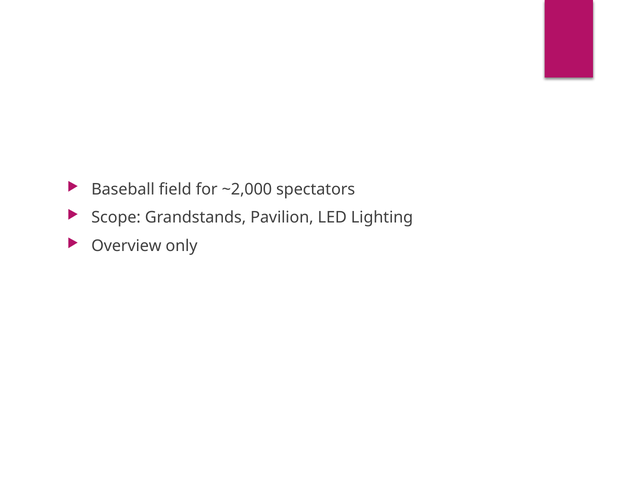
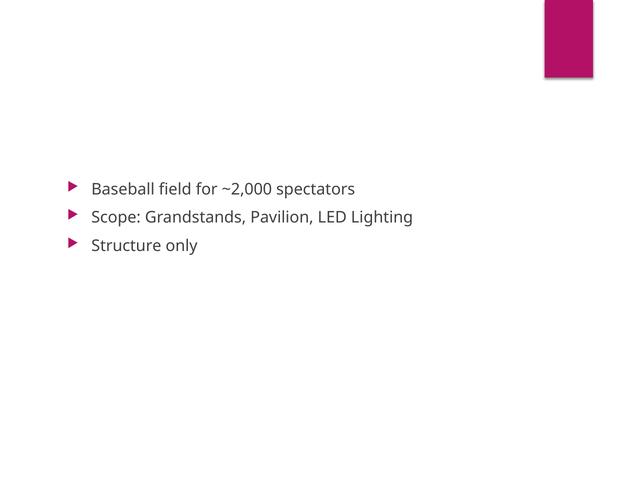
Overview at (126, 245): Overview -> Structure
